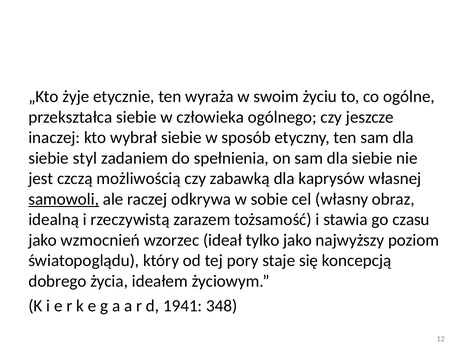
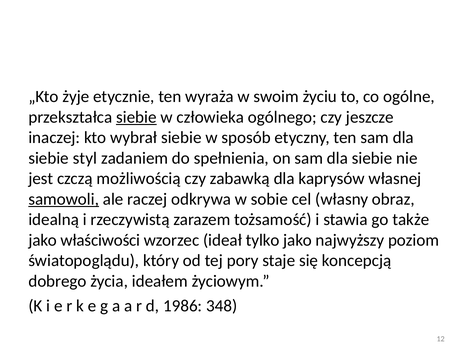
siebie at (136, 117) underline: none -> present
czasu: czasu -> także
wzmocnień: wzmocnień -> właściwości
1941: 1941 -> 1986
